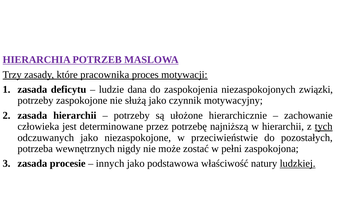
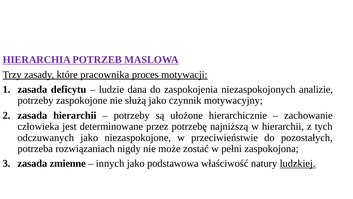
związki: związki -> analizie
tych underline: present -> none
wewnętrznych: wewnętrznych -> rozwiązaniach
procesie: procesie -> zmienne
